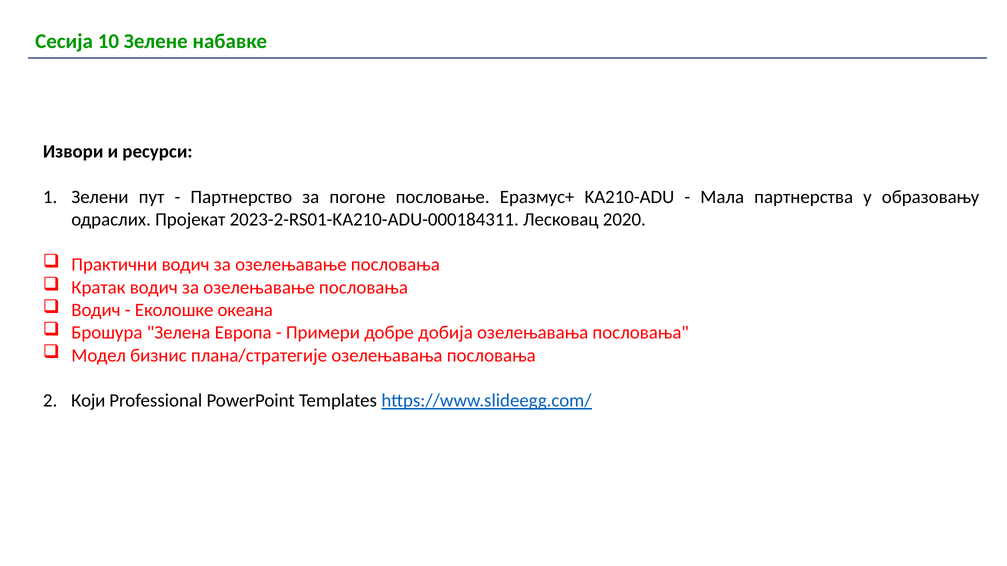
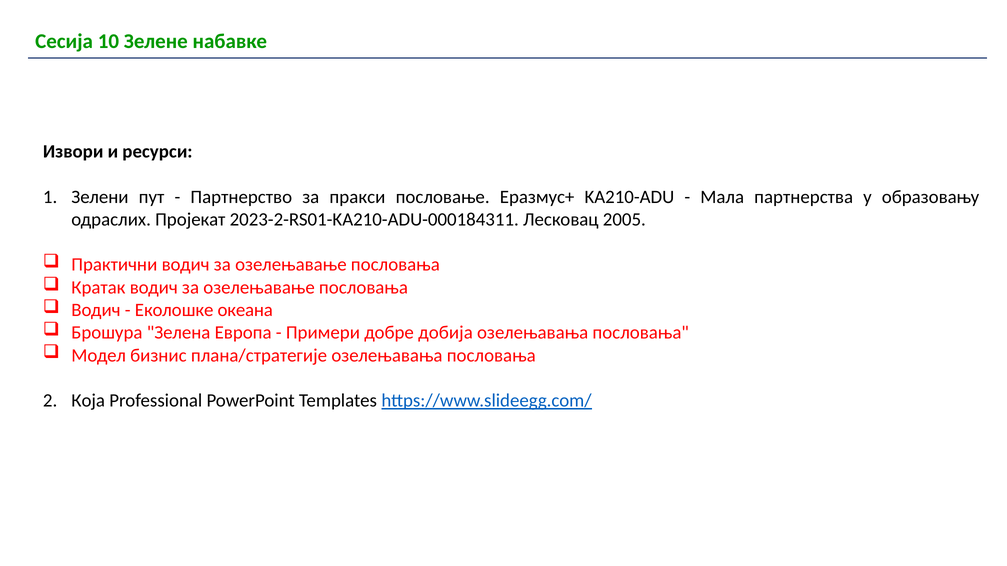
погоне: погоне -> пракси
2020: 2020 -> 2005
Који: Који -> Која
